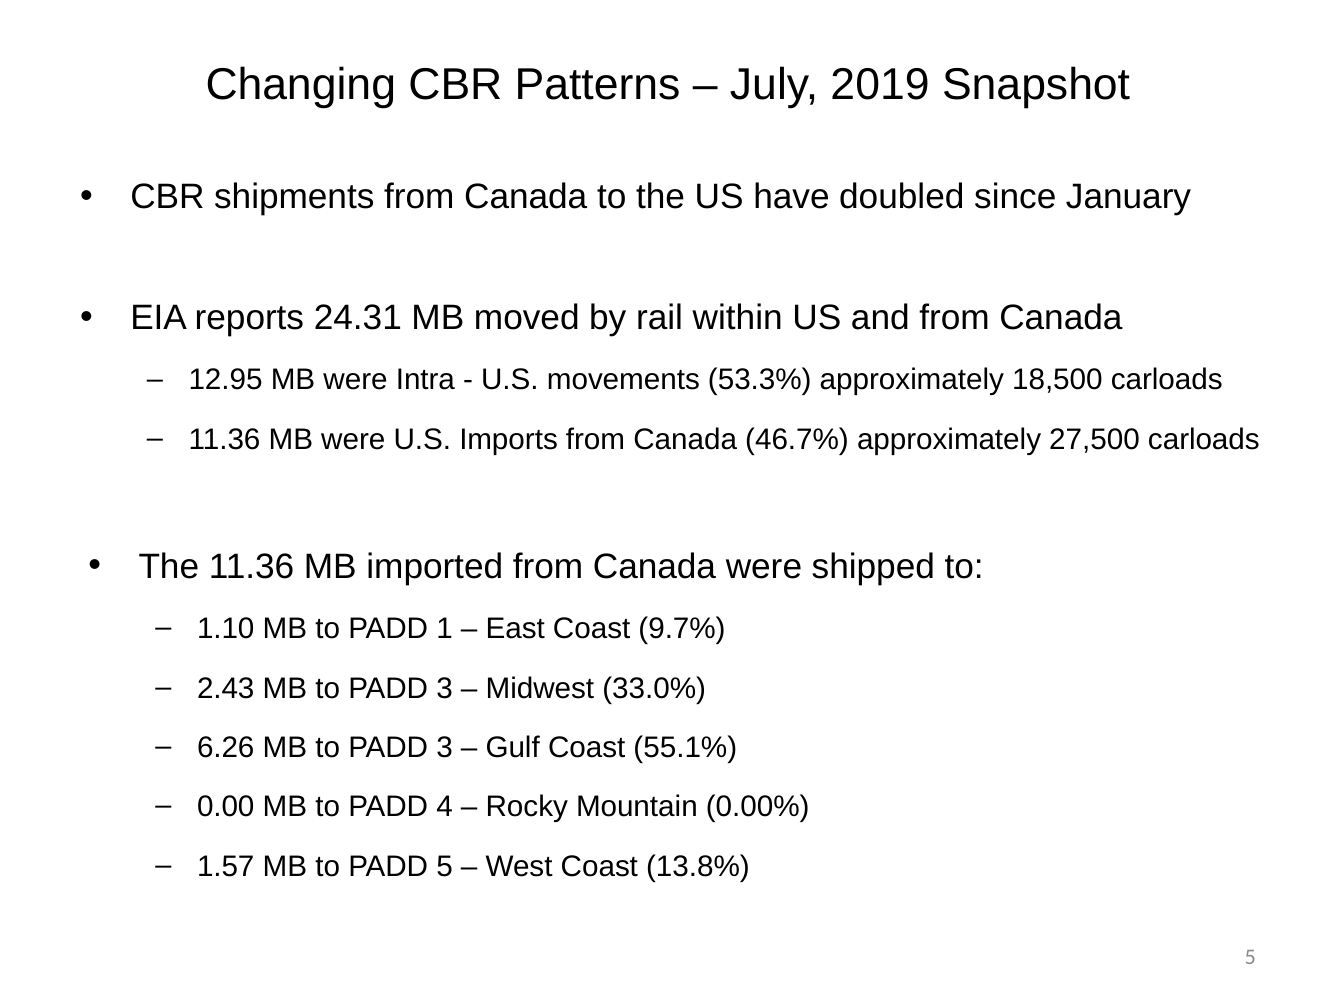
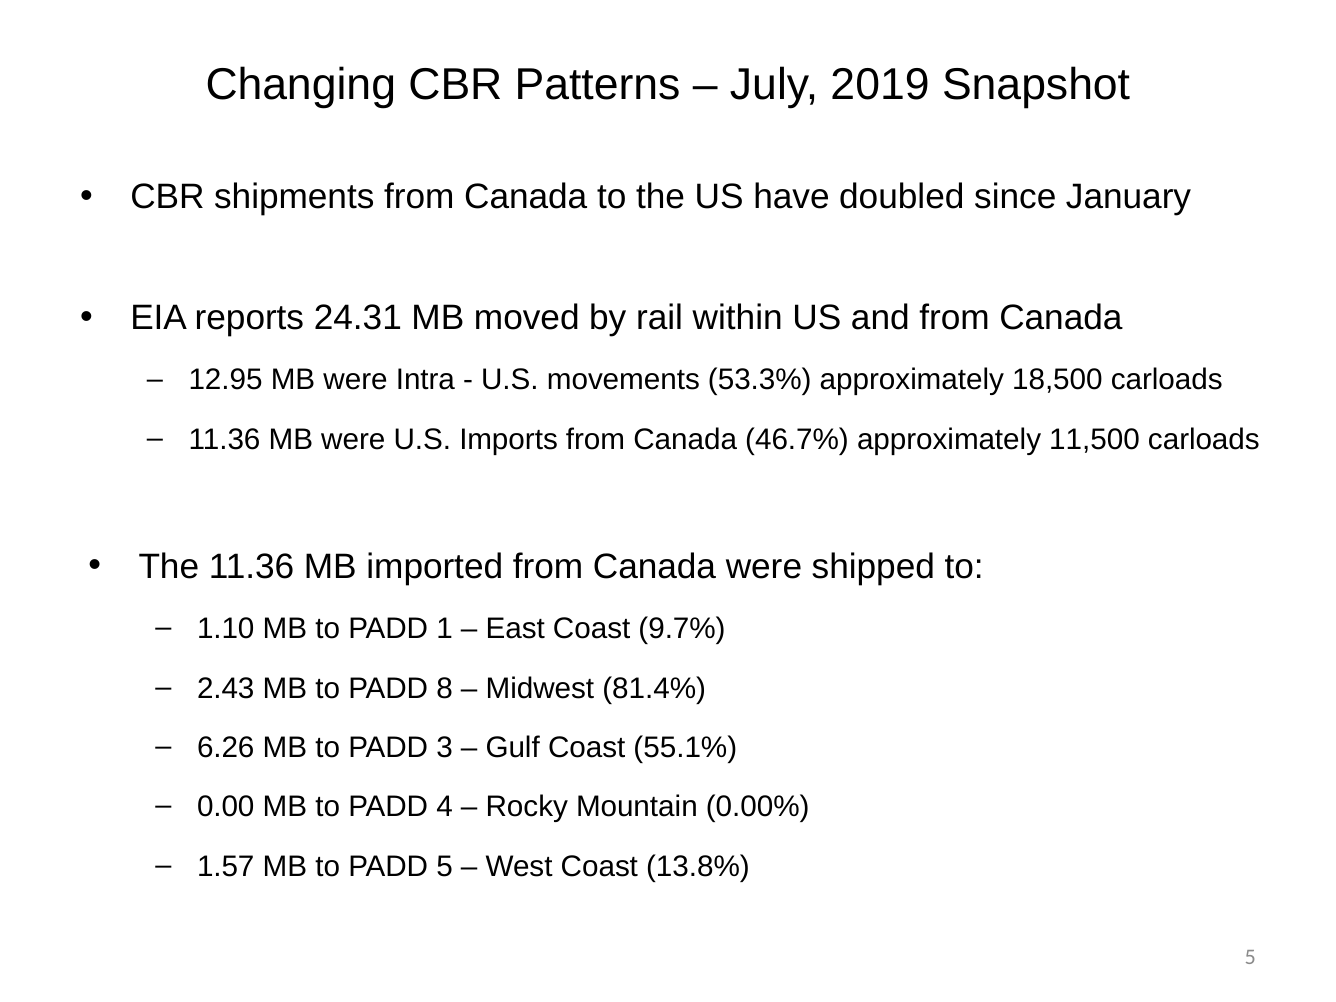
27,500: 27,500 -> 11,500
3 at (445, 688): 3 -> 8
33.0%: 33.0% -> 81.4%
